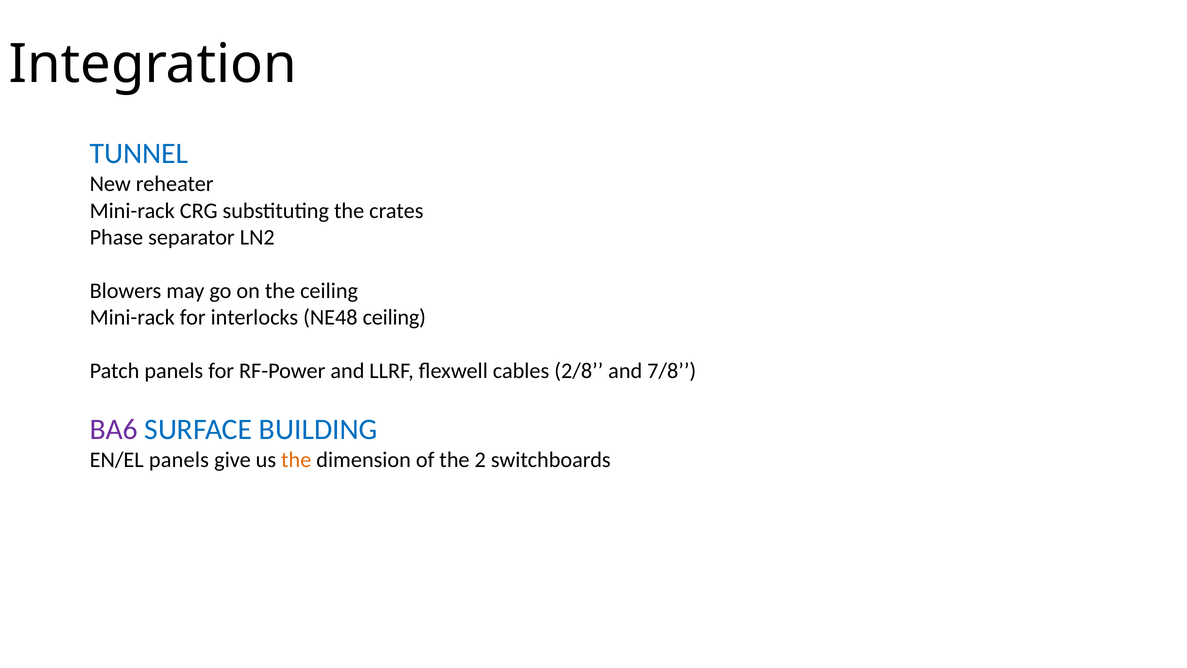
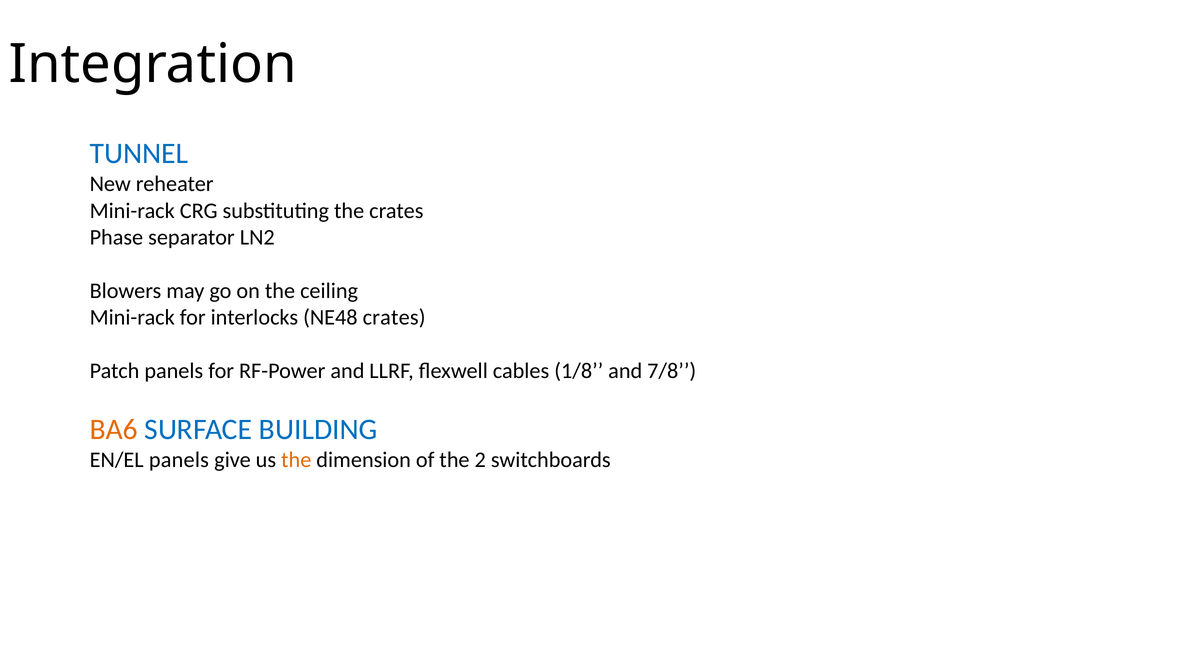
NE48 ceiling: ceiling -> crates
2/8: 2/8 -> 1/8
BA6 colour: purple -> orange
